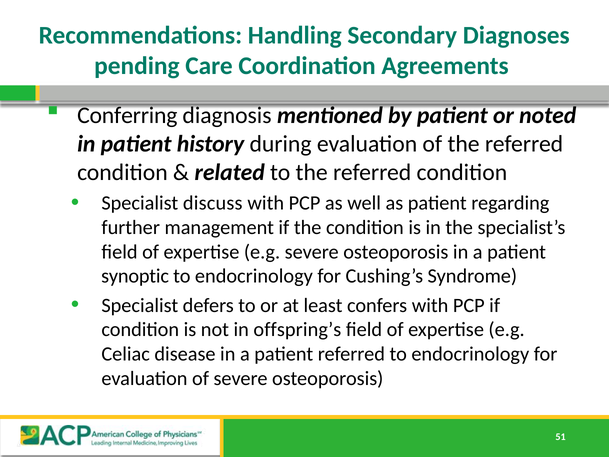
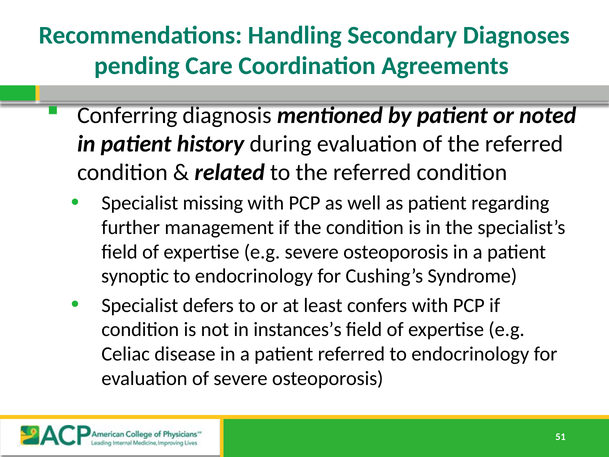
discuss: discuss -> missing
offspring’s: offspring’s -> instances’s
